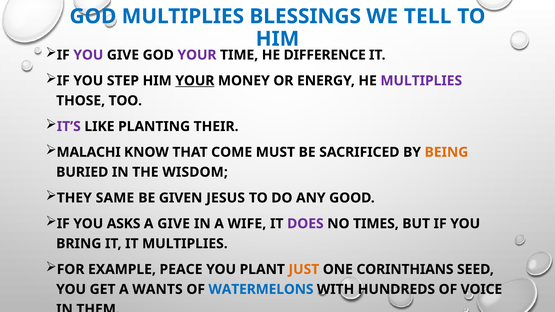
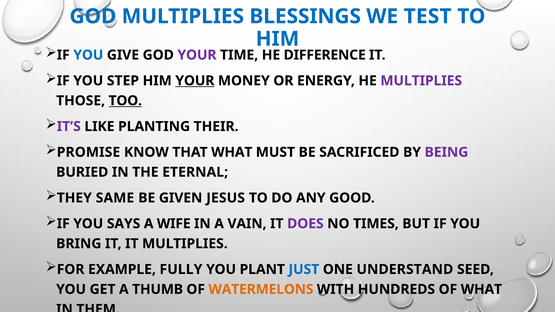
TELL: TELL -> TEST
YOU at (88, 55) colour: purple -> blue
TOO underline: none -> present
MALACHI: MALACHI -> PROMISE
THAT COME: COME -> WHAT
BEING colour: orange -> purple
WISDOM: WISDOM -> ETERNAL
ASKS: ASKS -> SAYS
A GIVE: GIVE -> WIFE
WIFE: WIFE -> VAIN
PEACE: PEACE -> FULLY
JUST colour: orange -> blue
CORINTHIANS: CORINTHIANS -> UNDERSTAND
WANTS: WANTS -> THUMB
WATERMELONS colour: blue -> orange
OF VOICE: VOICE -> WHAT
